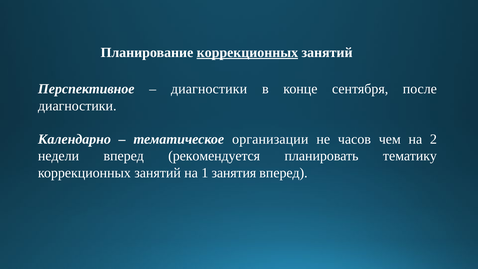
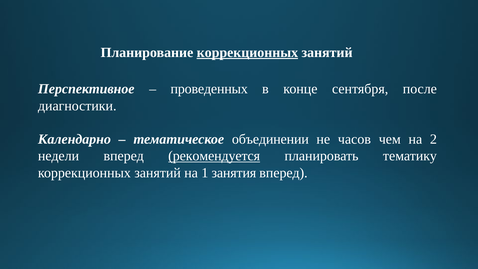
диагностики at (209, 89): диагностики -> проведенных
организации: организации -> объединении
рекомендуется underline: none -> present
